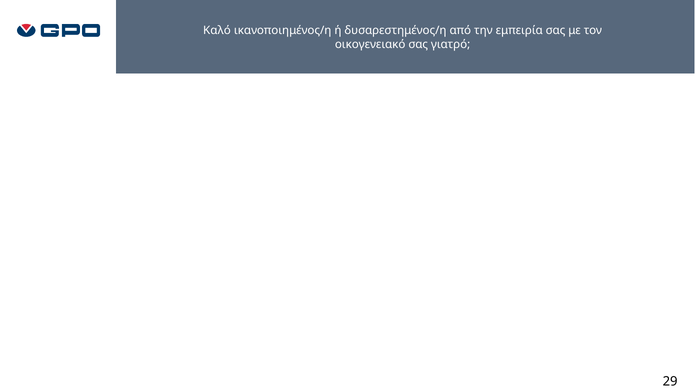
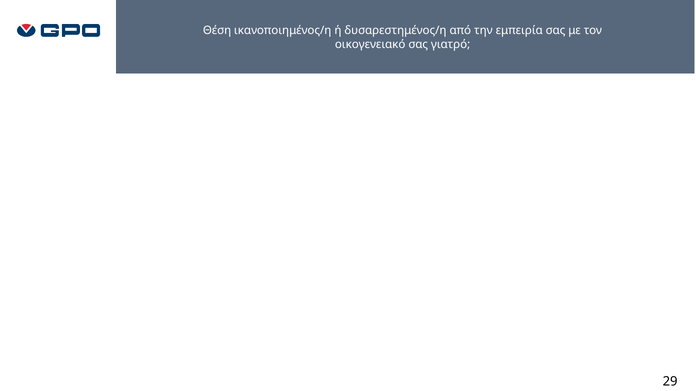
Καλό: Καλό -> Θέση
